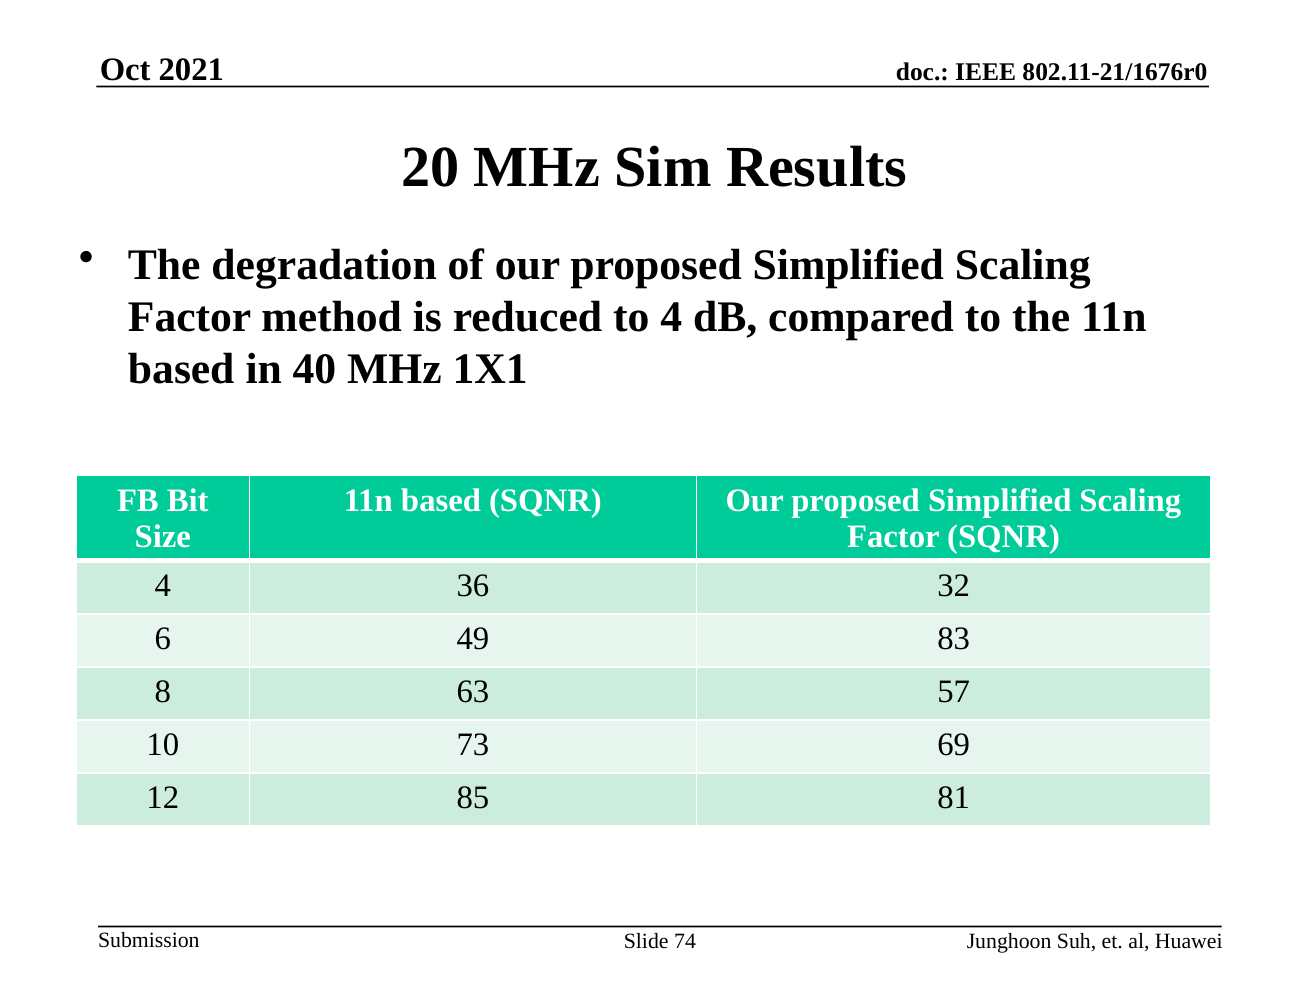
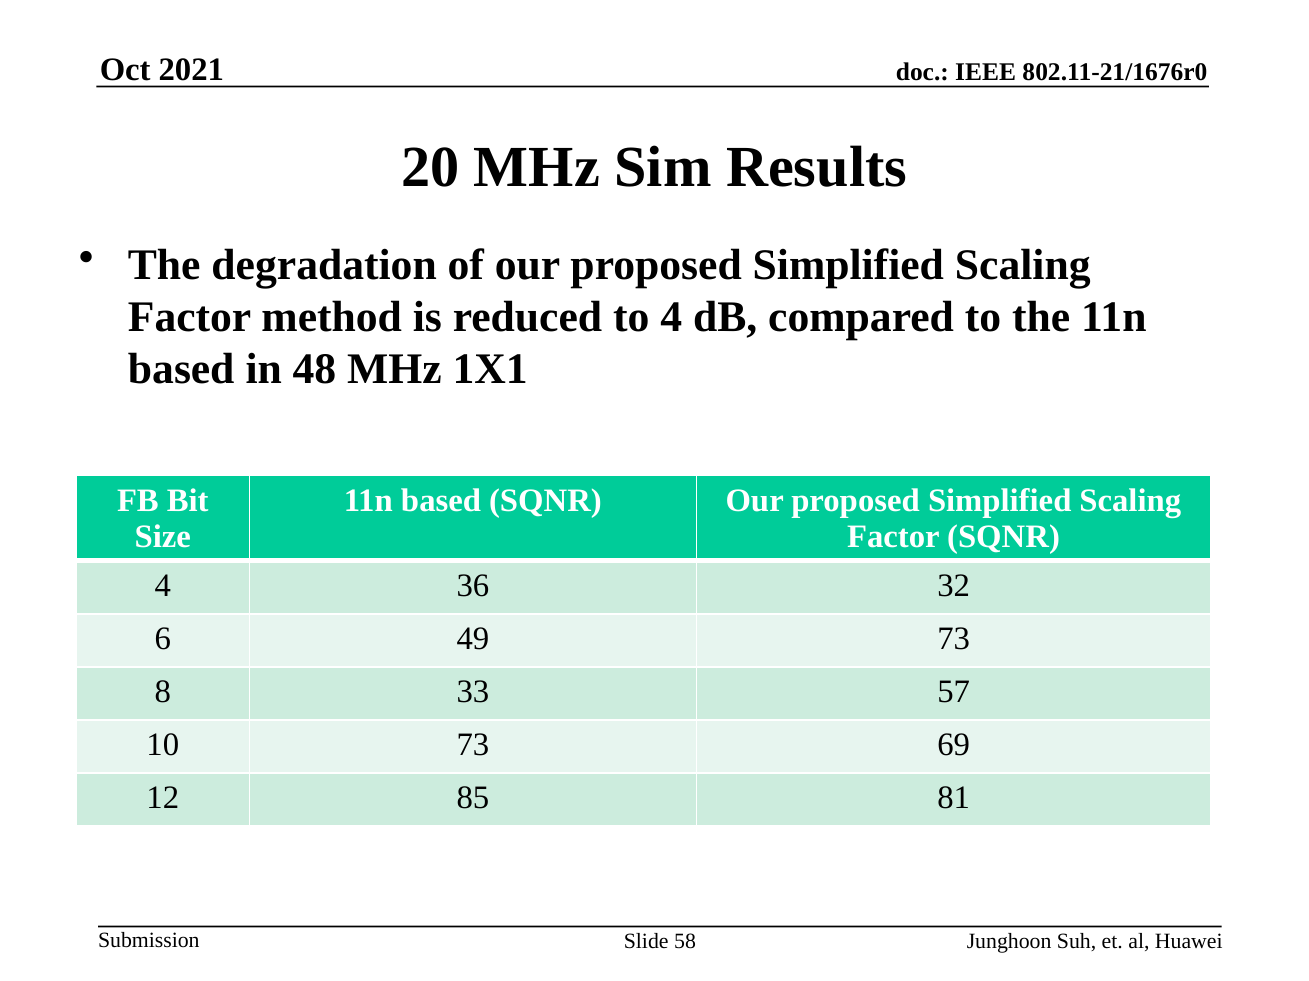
40: 40 -> 48
49 83: 83 -> 73
63: 63 -> 33
74: 74 -> 58
